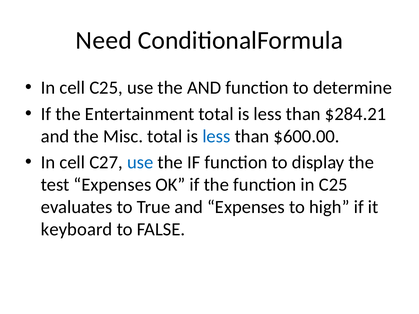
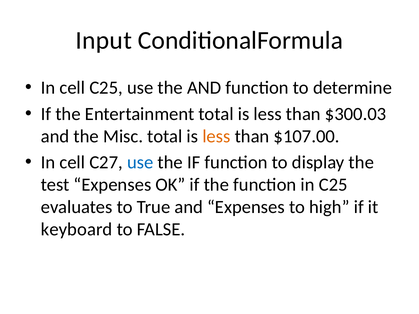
Need: Need -> Input
$284.21: $284.21 -> $300.03
less at (216, 136) colour: blue -> orange
$600.00: $600.00 -> $107.00
